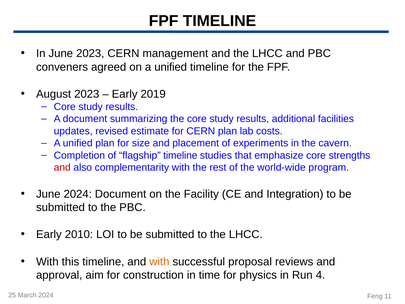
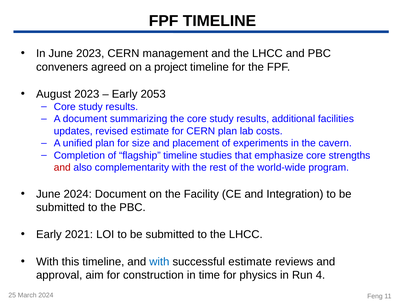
on a unified: unified -> project
2019: 2019 -> 2053
2010: 2010 -> 2021
with at (159, 261) colour: orange -> blue
successful proposal: proposal -> estimate
